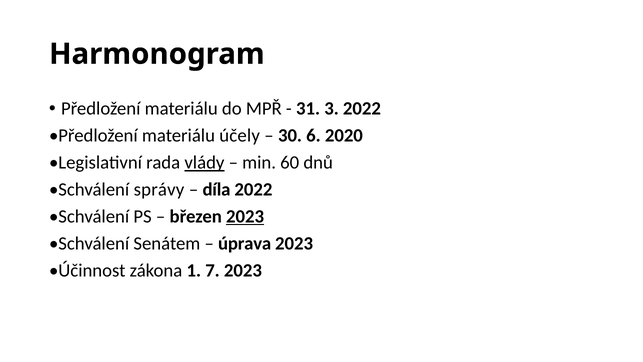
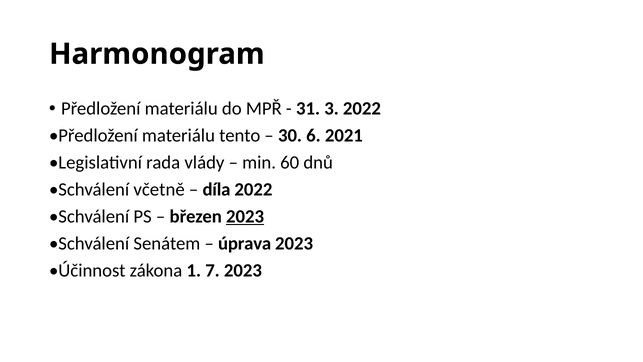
účely: účely -> tento
2020: 2020 -> 2021
vlády underline: present -> none
správy: správy -> včetně
